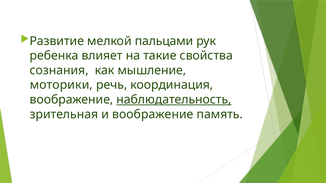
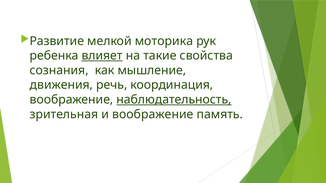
пальцами: пальцами -> моторика
влияет underline: none -> present
моторики: моторики -> движения
